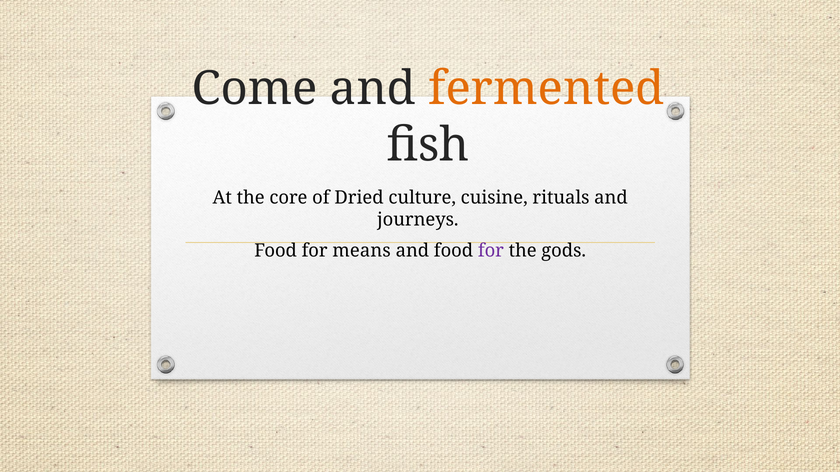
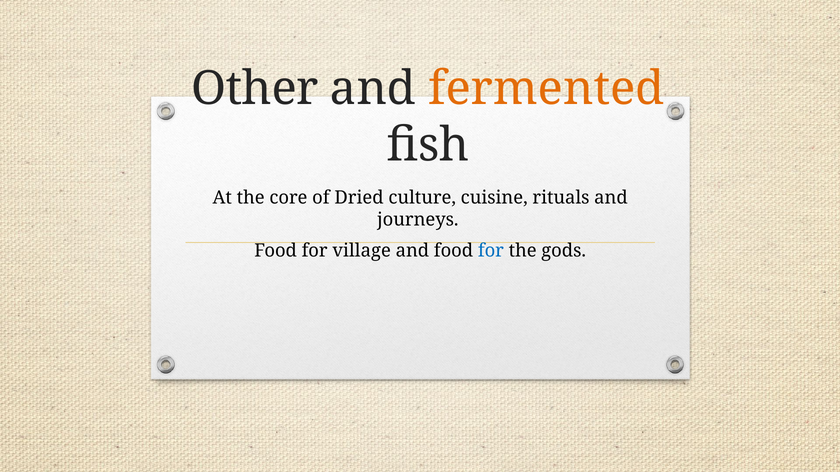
Come: Come -> Other
means: means -> village
for at (491, 251) colour: purple -> blue
